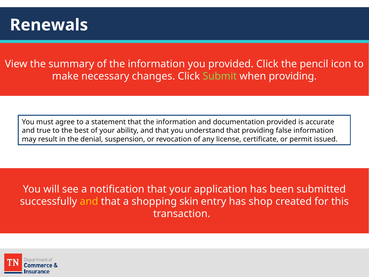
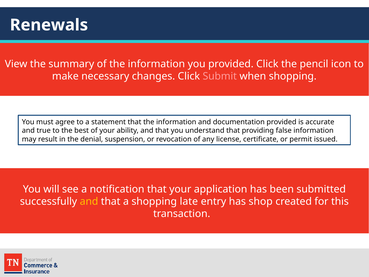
Submit colour: light green -> pink
when providing: providing -> shopping
skin: skin -> late
